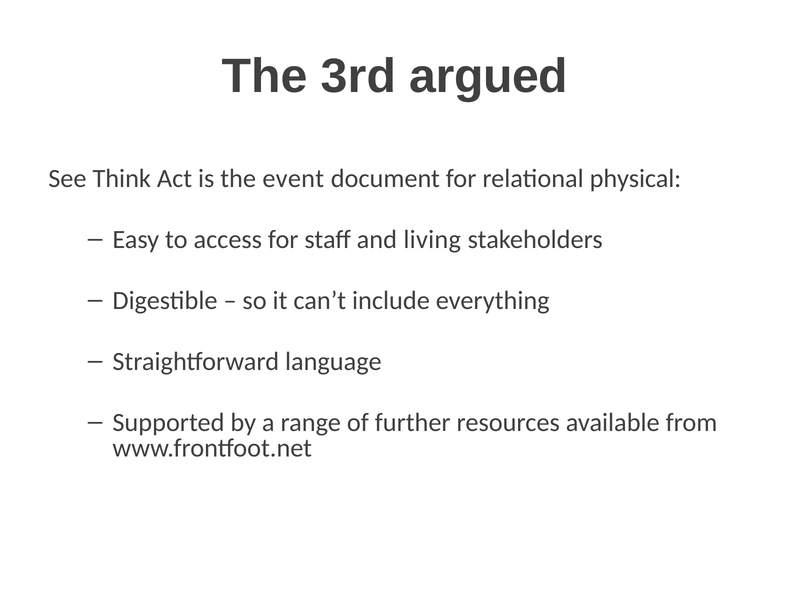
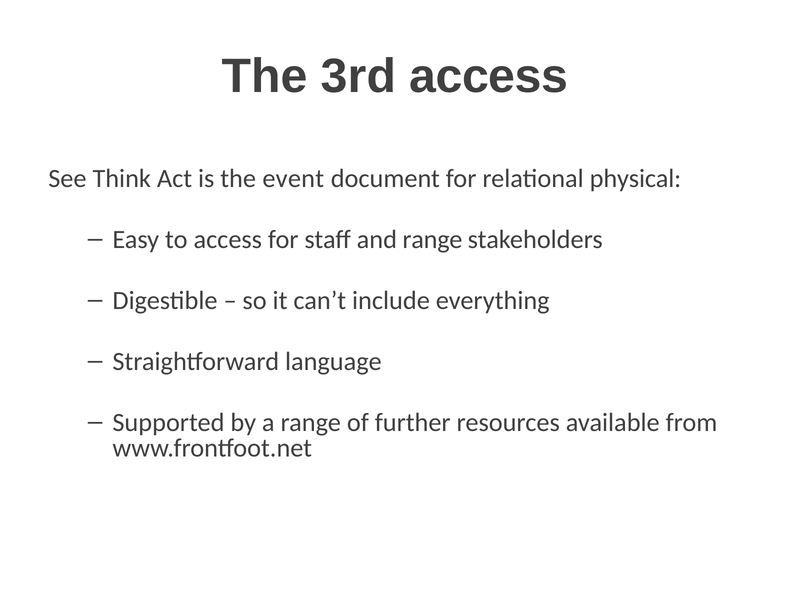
3rd argued: argued -> access
and living: living -> range
